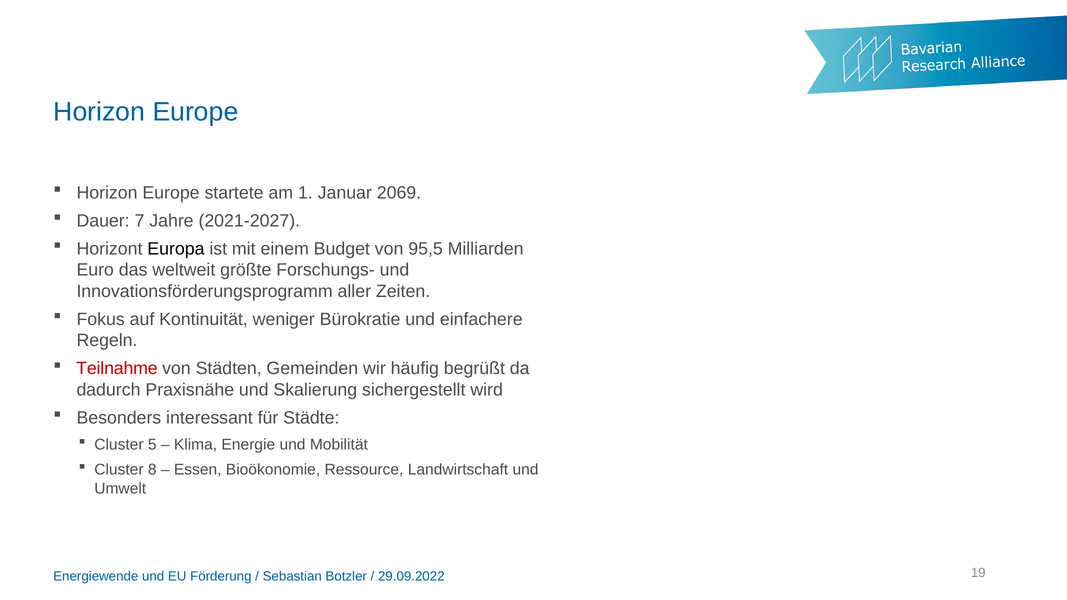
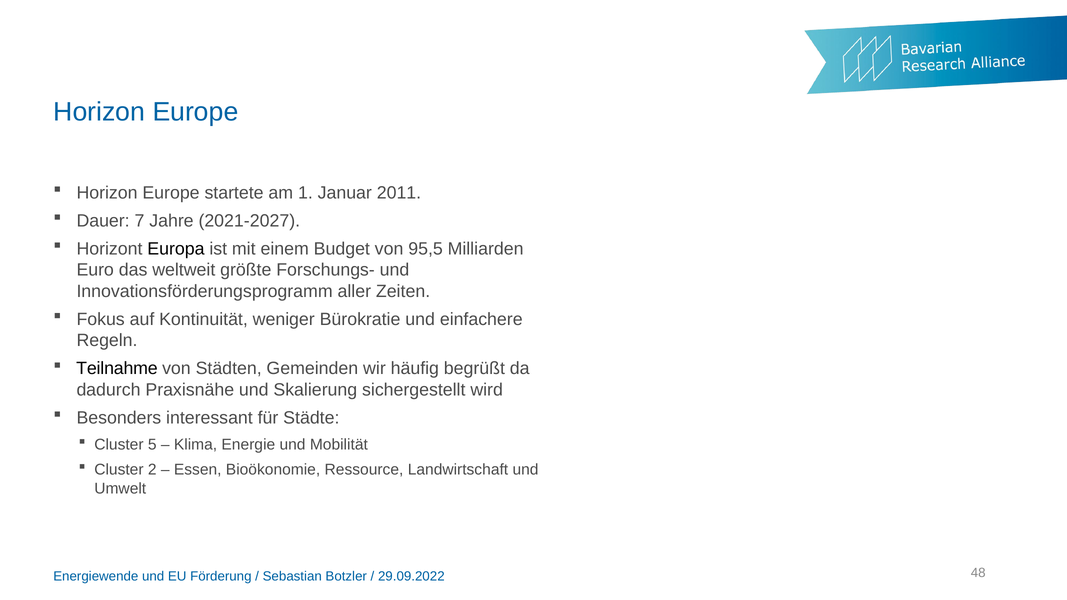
2069: 2069 -> 2011
Teilnahme colour: red -> black
8: 8 -> 2
19: 19 -> 48
